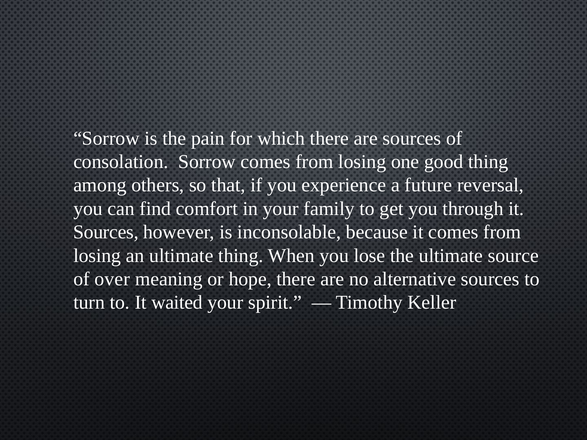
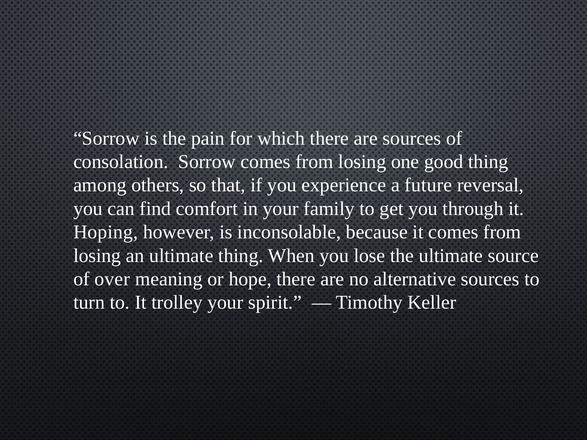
Sources at (106, 232): Sources -> Hoping
waited: waited -> trolley
